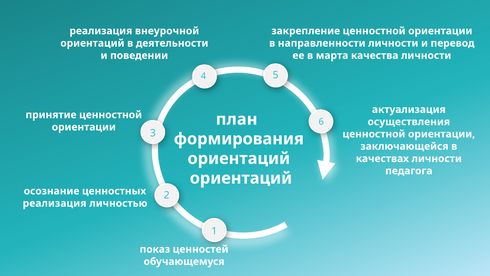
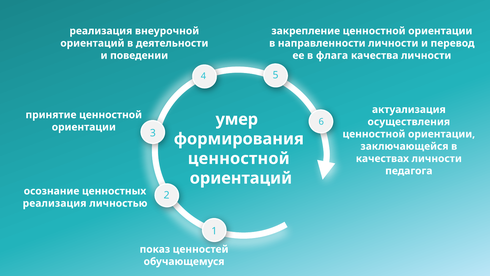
марта: марта -> флага
план: план -> умер
ориентаций at (239, 158): ориентаций -> ценностной
